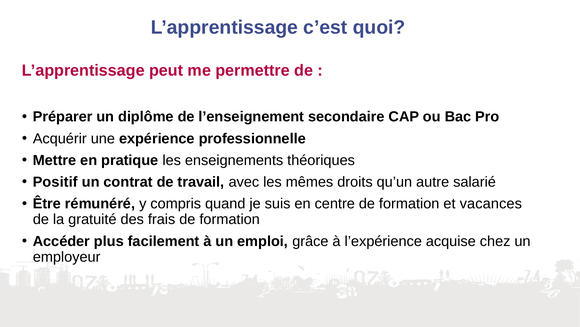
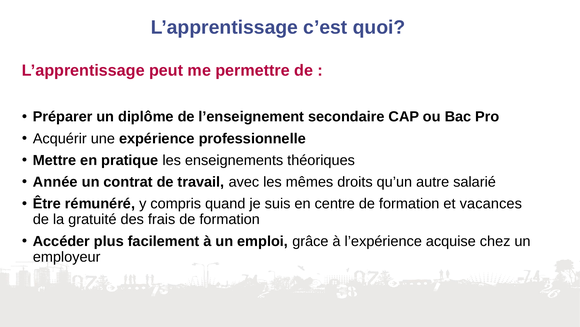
Positif: Positif -> Année
